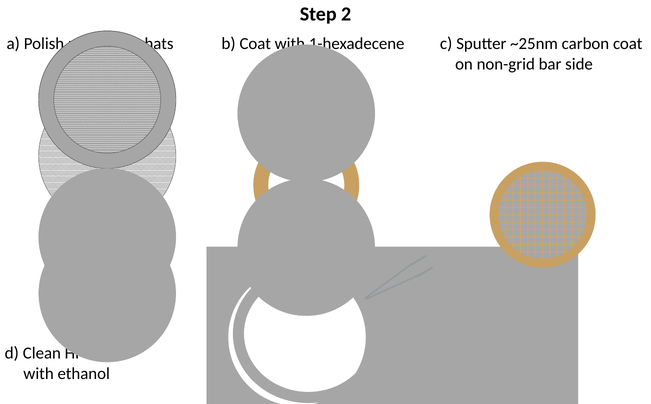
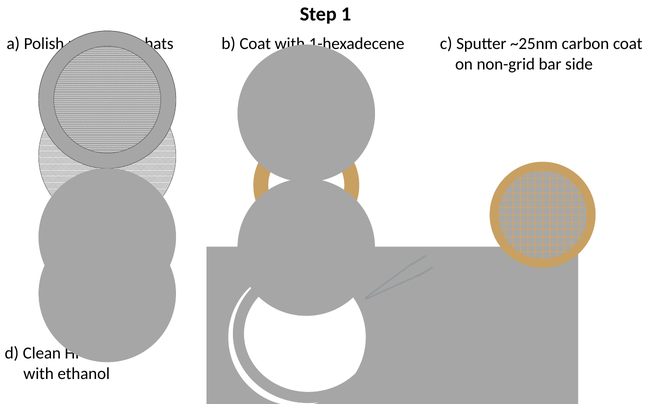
2: 2 -> 1
